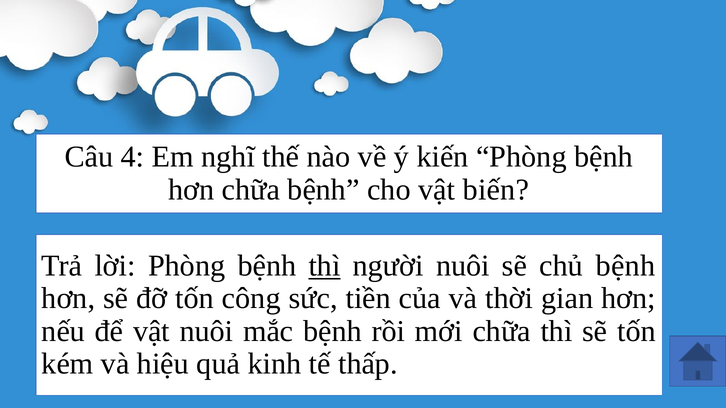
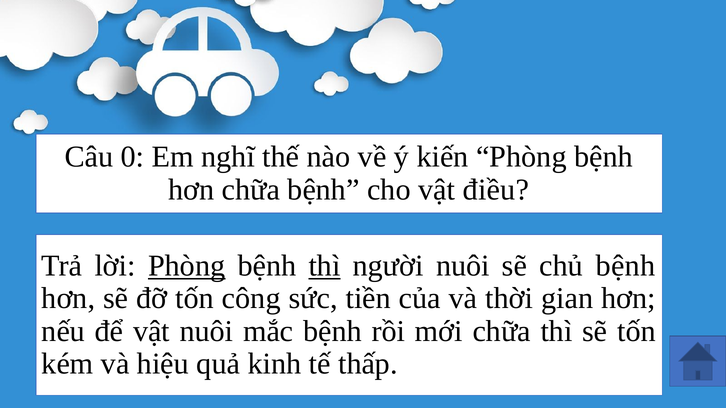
4: 4 -> 0
biến: biến -> điều
Phòng at (187, 266) underline: none -> present
